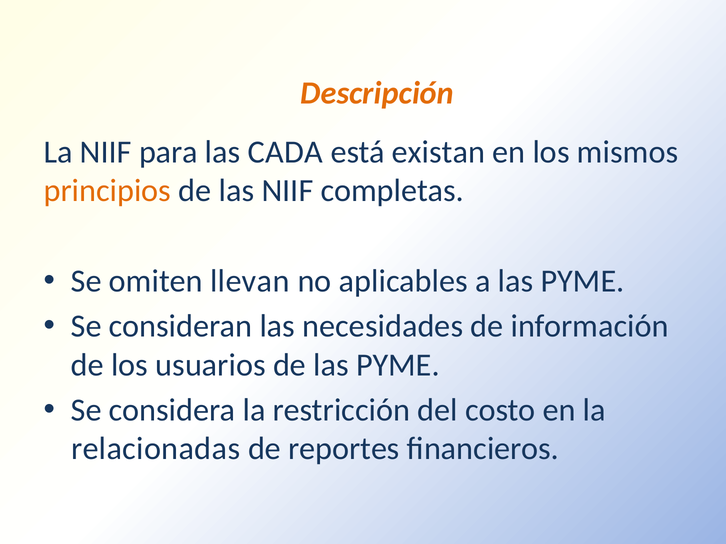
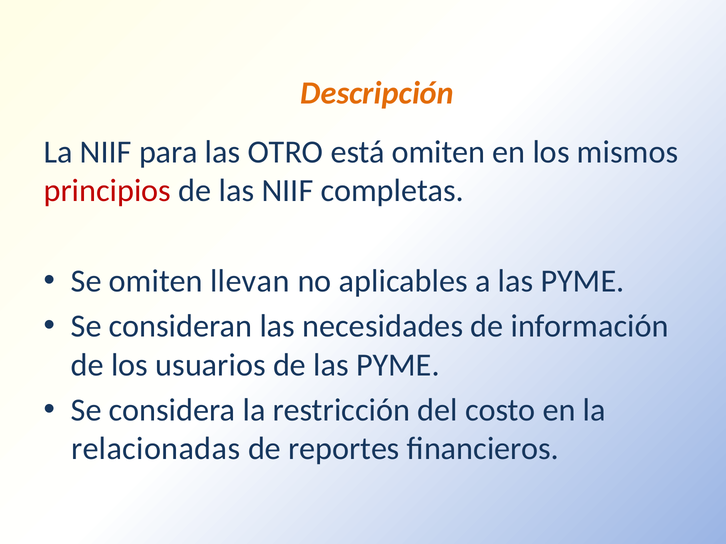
CADA: CADA -> OTRO
está existan: existan -> omiten
principios colour: orange -> red
